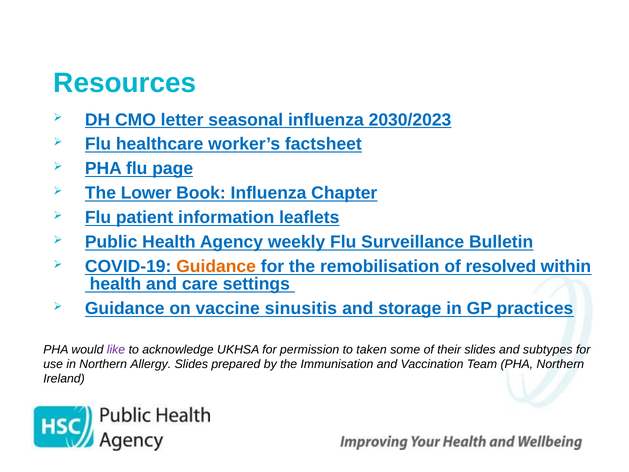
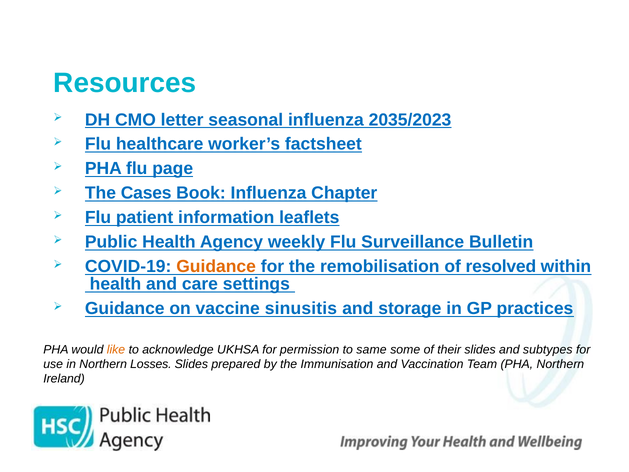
2030/2023: 2030/2023 -> 2035/2023
Lower: Lower -> Cases
like colour: purple -> orange
taken: taken -> same
Allergy: Allergy -> Losses
